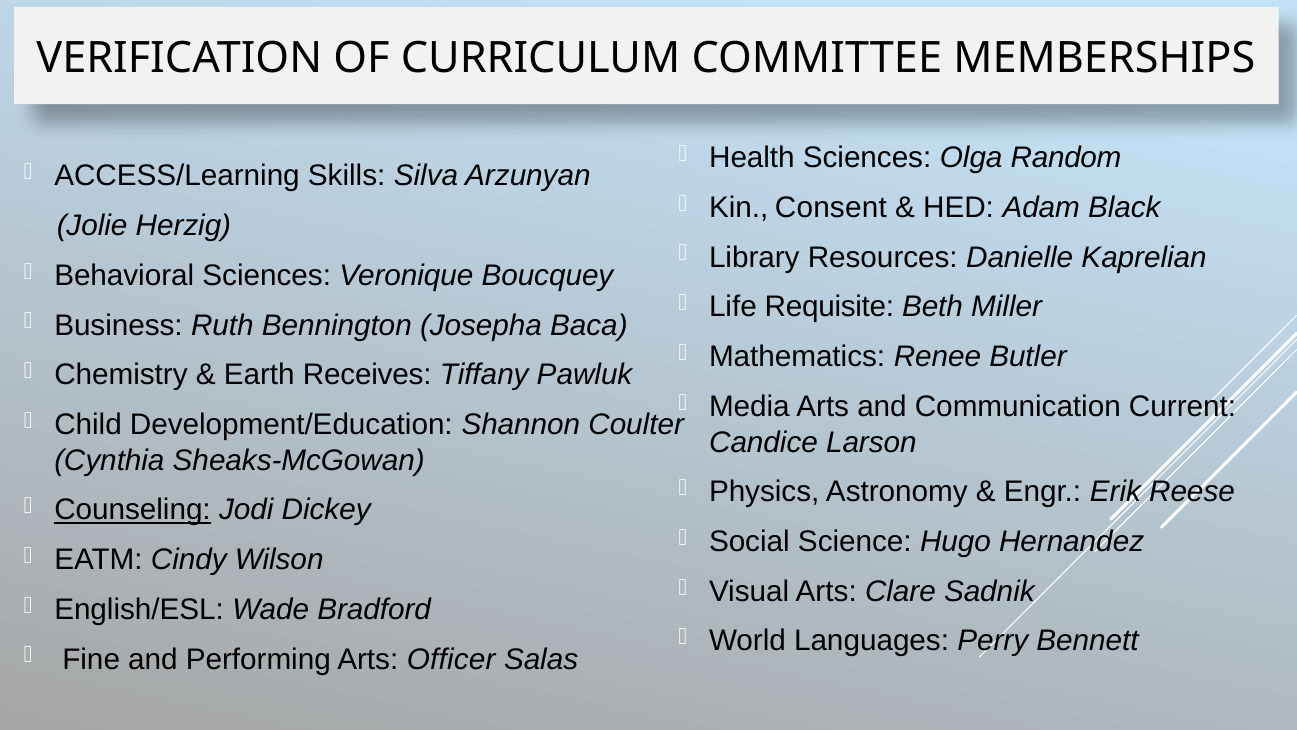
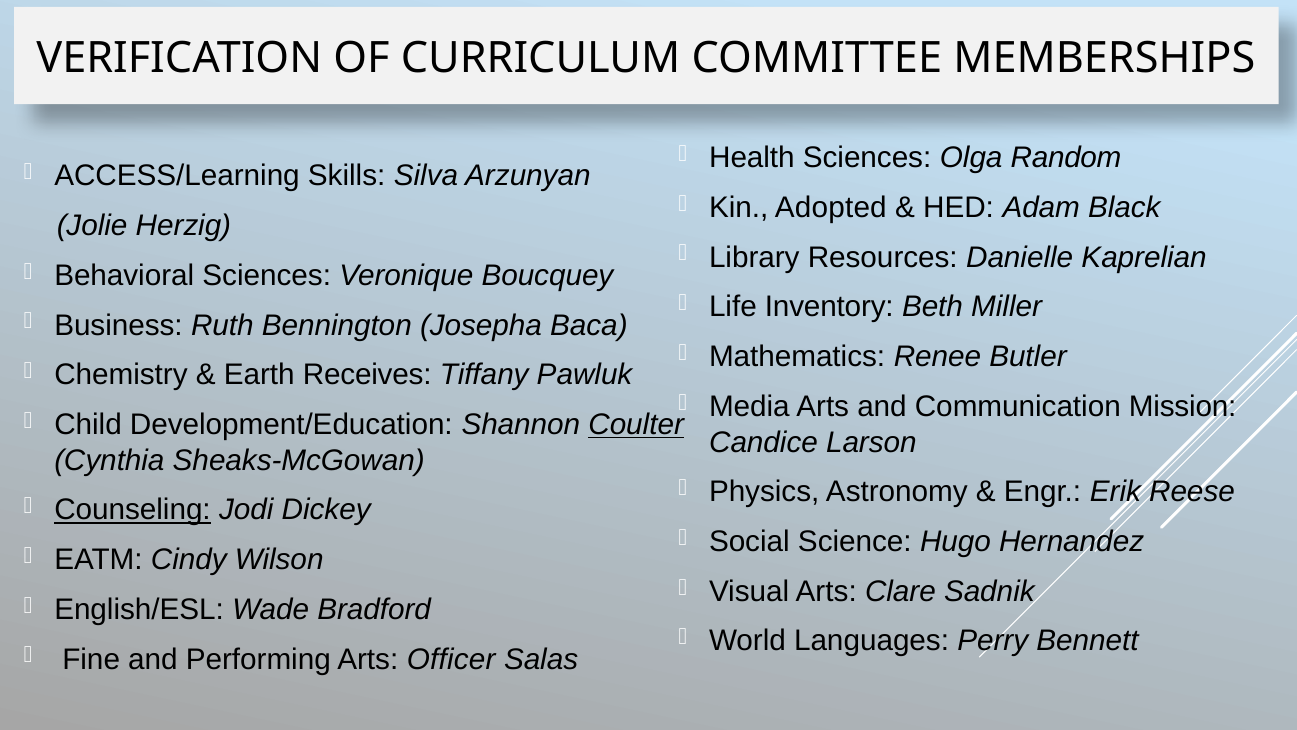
Consent: Consent -> Adopted
Requisite: Requisite -> Inventory
Current: Current -> Mission
Coulter underline: none -> present
